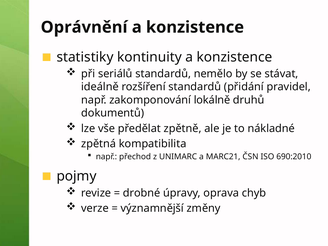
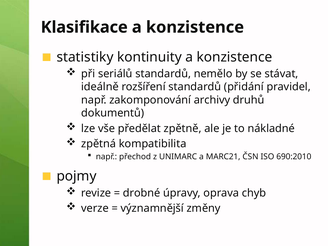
Oprávnění: Oprávnění -> Klasifikace
lokálně: lokálně -> archivy
